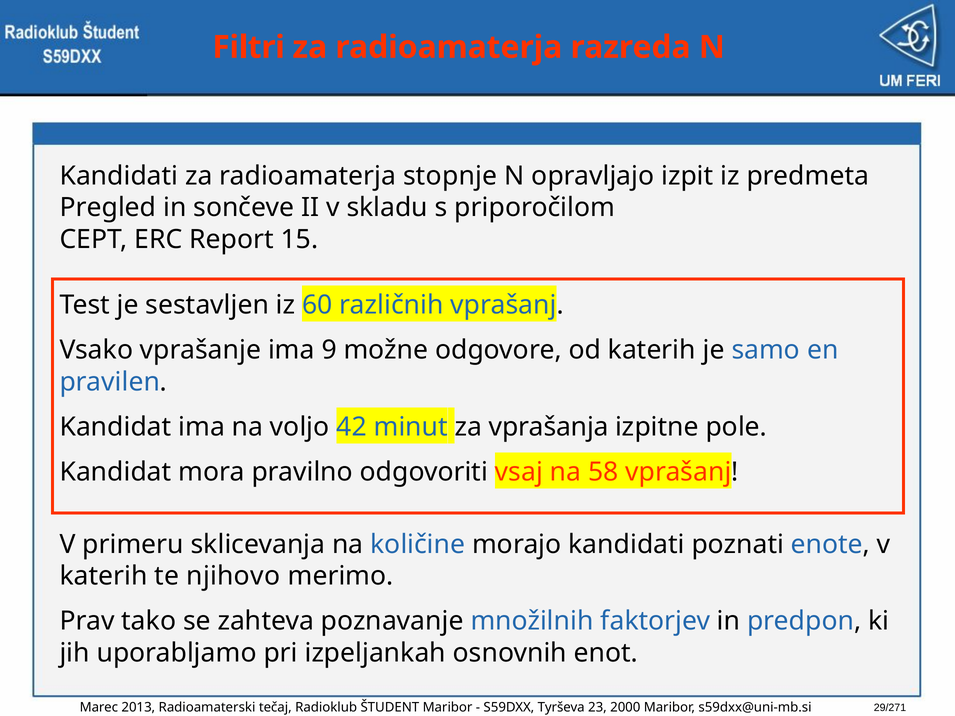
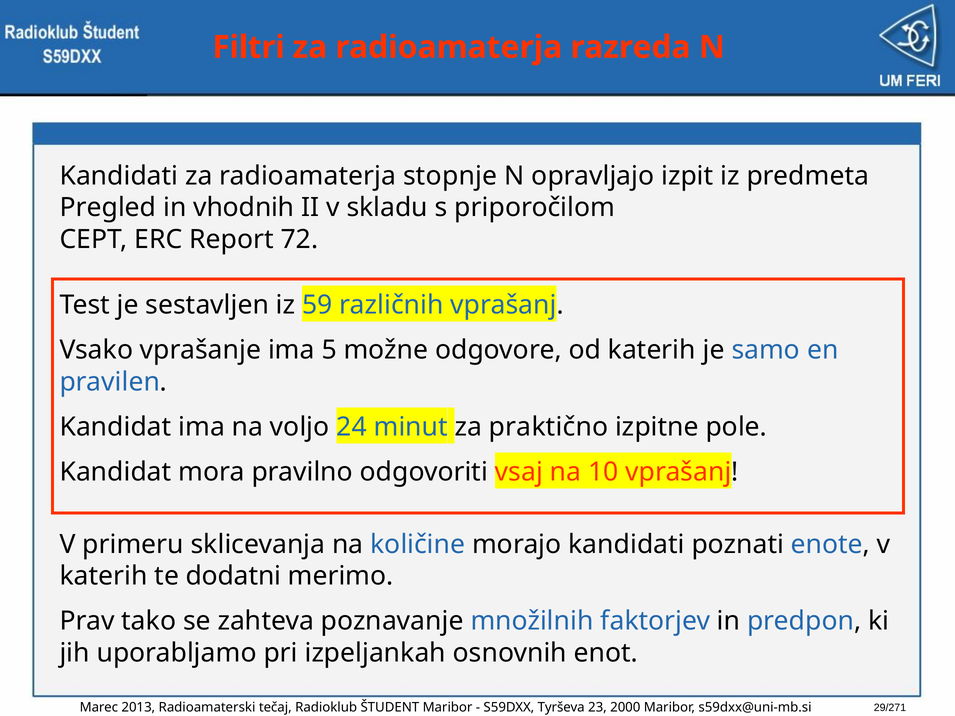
sončeve: sončeve -> vhodnih
15: 15 -> 72
60: 60 -> 59
9: 9 -> 5
42: 42 -> 24
vprašanja: vprašanja -> praktično
58: 58 -> 10
njihovo: njihovo -> dodatni
